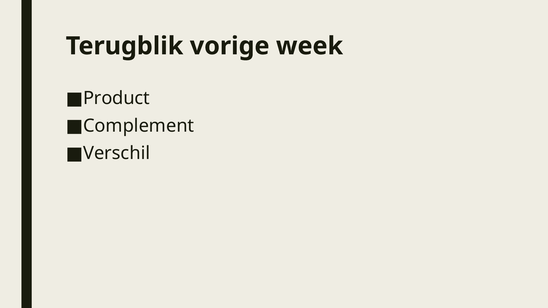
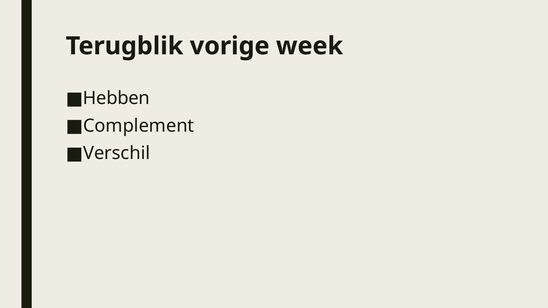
Product: Product -> Hebben
